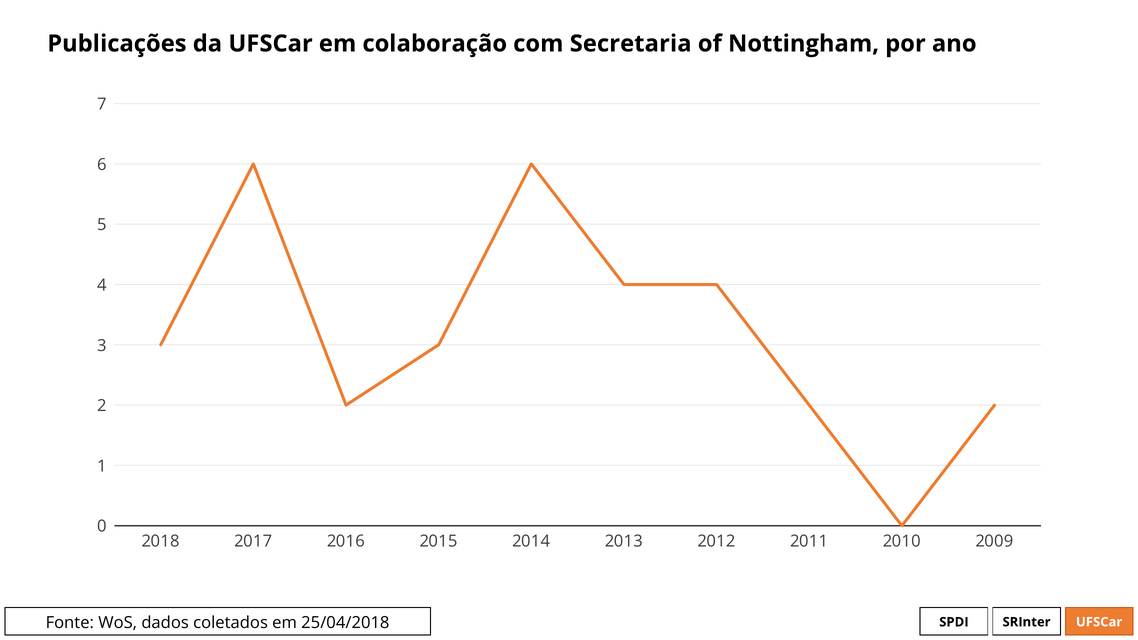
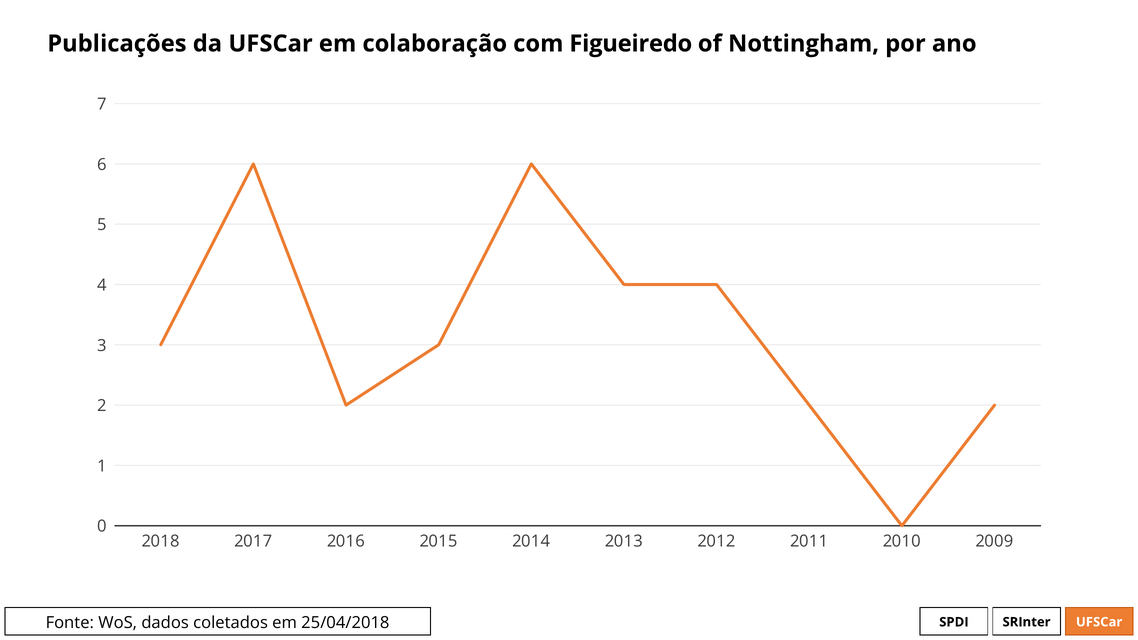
Secretaria: Secretaria -> Figueiredo
